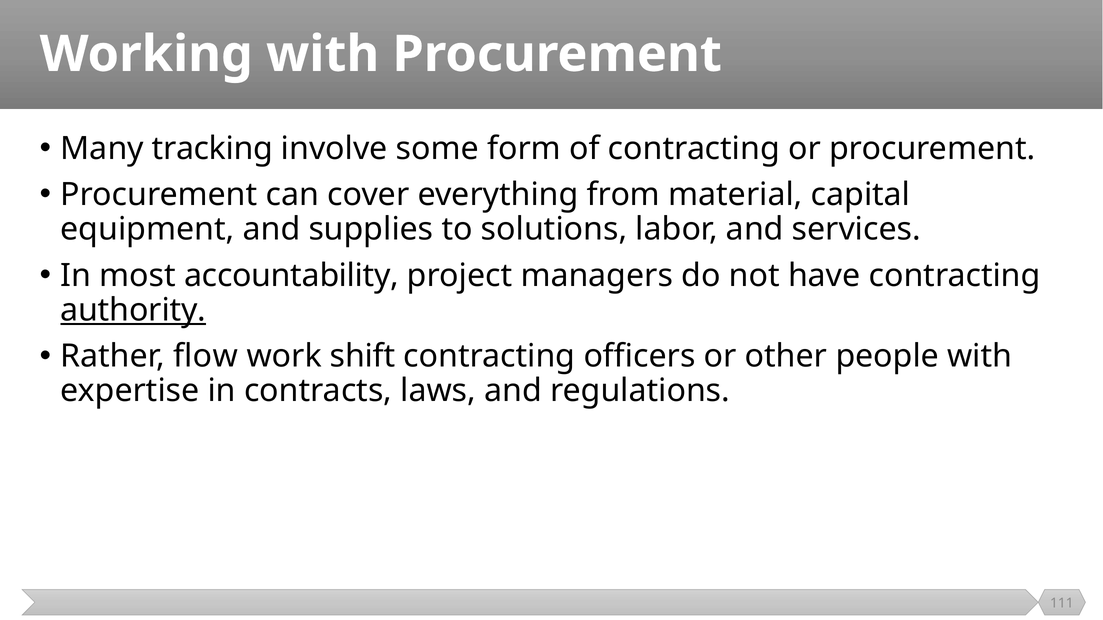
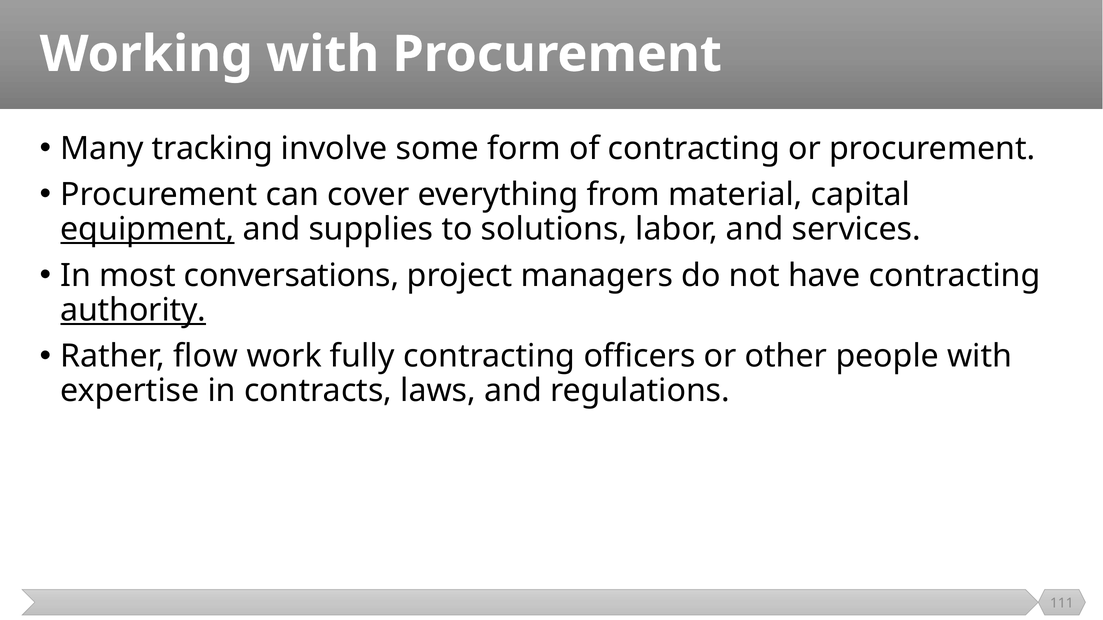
equipment underline: none -> present
accountability: accountability -> conversations
shift: shift -> fully
